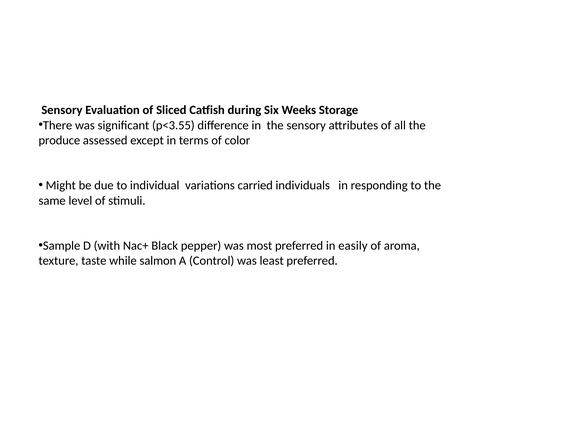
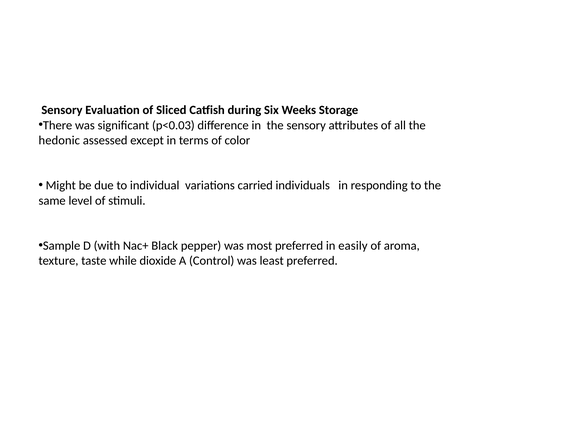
p<3.55: p<3.55 -> p<0.03
produce: produce -> hedonic
salmon: salmon -> dioxide
